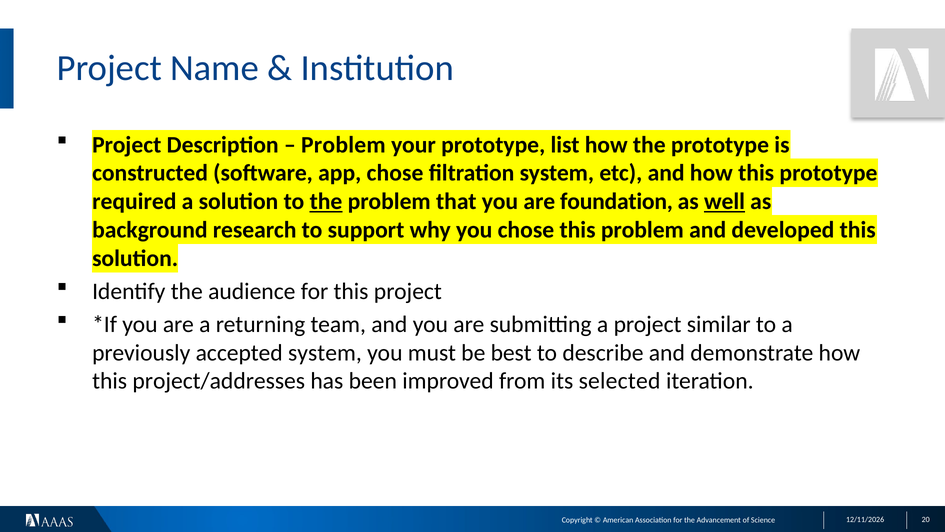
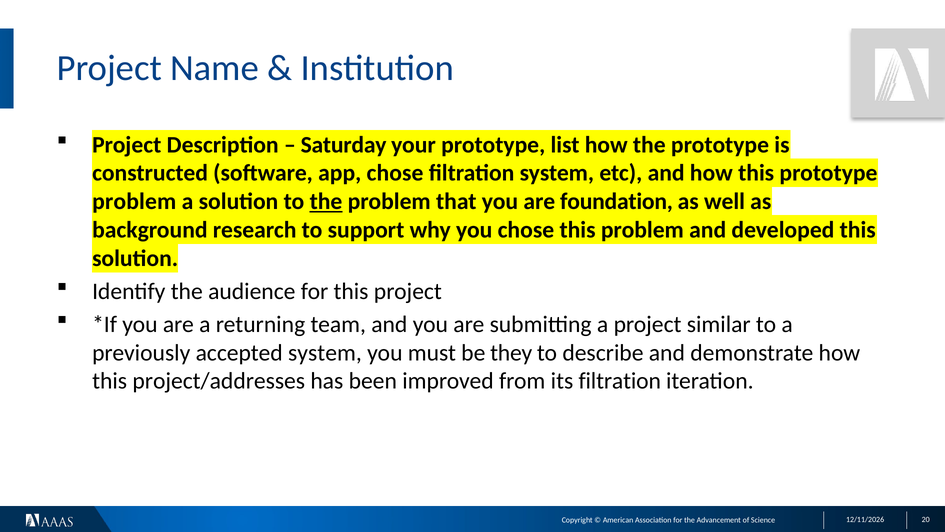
Problem at (343, 145): Problem -> Saturday
required at (134, 201): required -> problem
well underline: present -> none
best: best -> they
its selected: selected -> filtration
